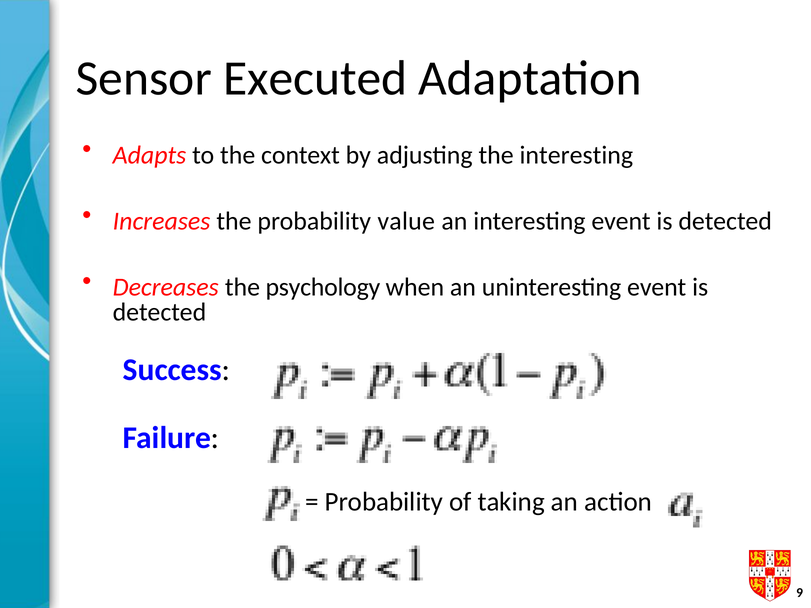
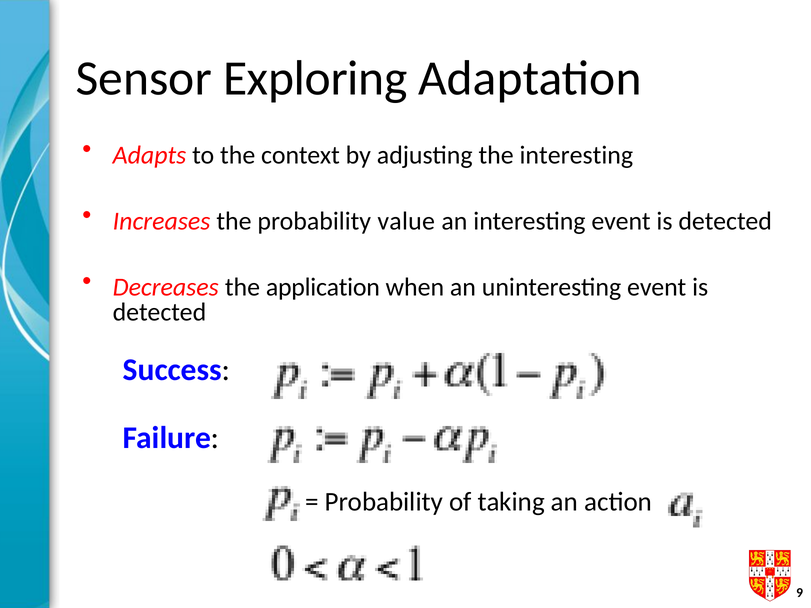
Executed: Executed -> Exploring
psychology: psychology -> application
